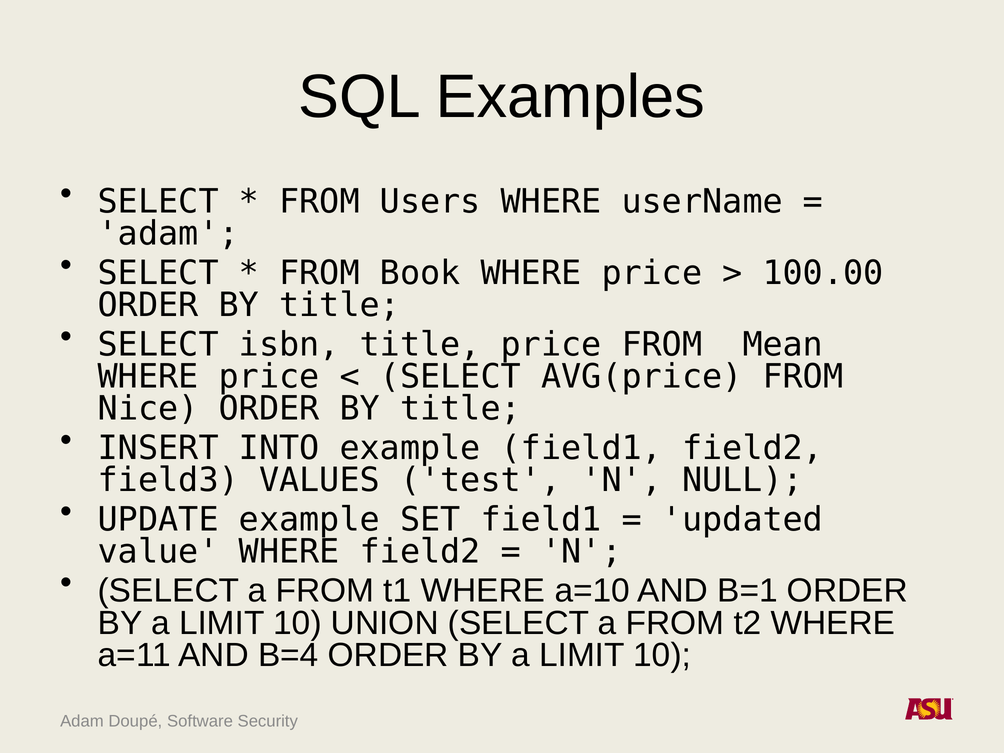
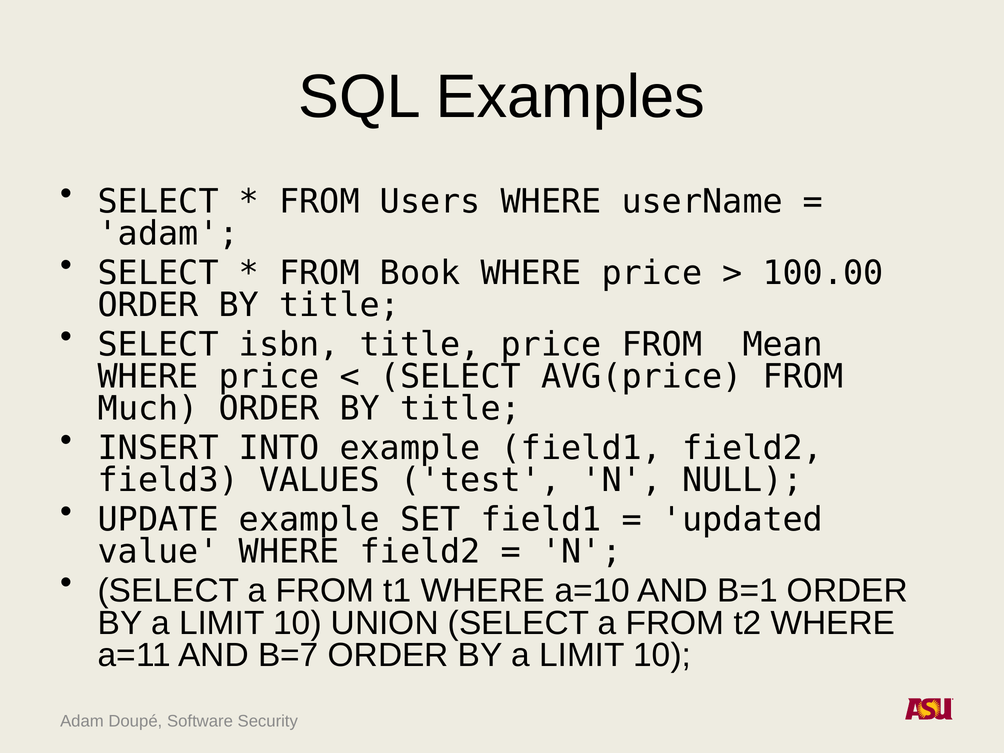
Nice: Nice -> Much
B=4: B=4 -> B=7
